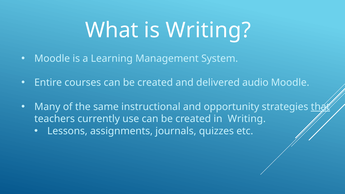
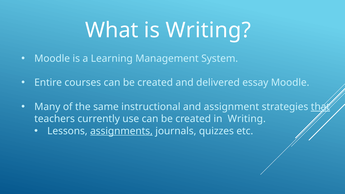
audio: audio -> essay
opportunity: opportunity -> assignment
assignments underline: none -> present
